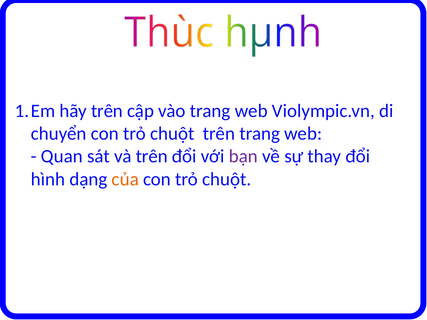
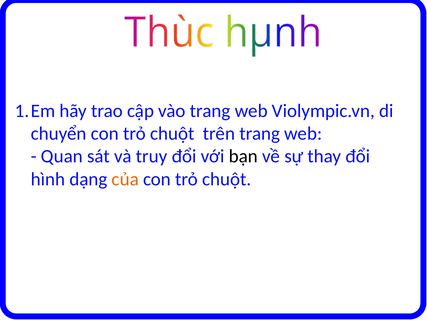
hãy trên: trên -> trao
và trên: trên -> truy
bạn colour: purple -> black
